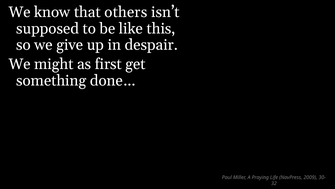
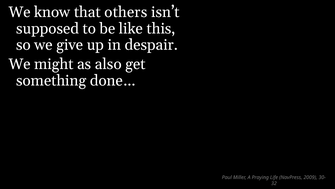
first: first -> also
